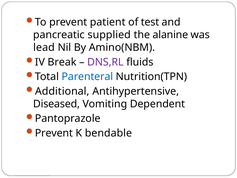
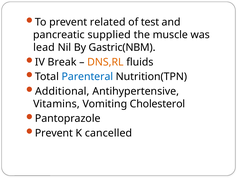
patient: patient -> related
alanine: alanine -> muscle
Amino(NBM: Amino(NBM -> Gastric(NBM
DNS,RL colour: purple -> orange
Diseased: Diseased -> Vitamins
Dependent: Dependent -> Cholesterol
bendable: bendable -> cancelled
